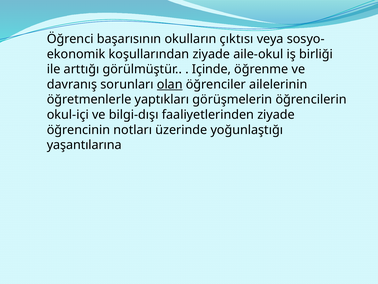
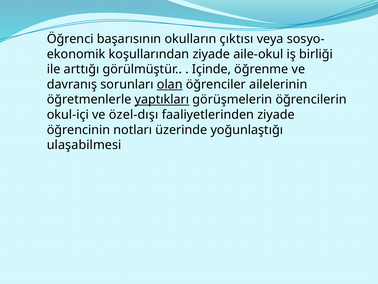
yaptıkları underline: none -> present
bilgi-dışı: bilgi-dışı -> özel-dışı
yaşantılarına: yaşantılarına -> ulaşabilmesi
